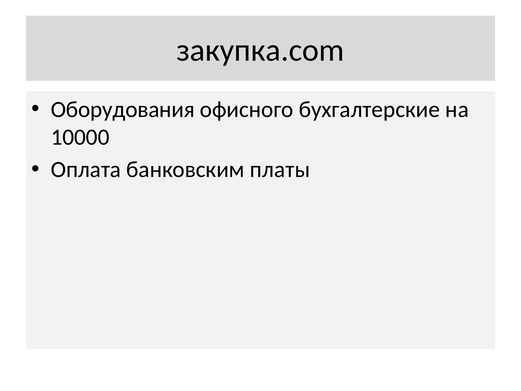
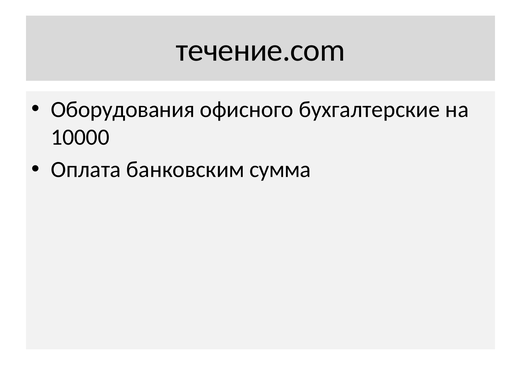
закупка.com: закупка.com -> течение.com
платы: платы -> сумма
